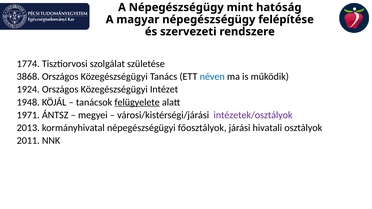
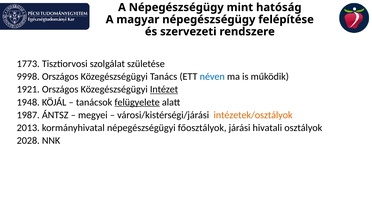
1774: 1774 -> 1773
3868: 3868 -> 9998
1924: 1924 -> 1921
Intézet underline: none -> present
1971: 1971 -> 1987
intézetek/osztályok colour: purple -> orange
2011: 2011 -> 2028
